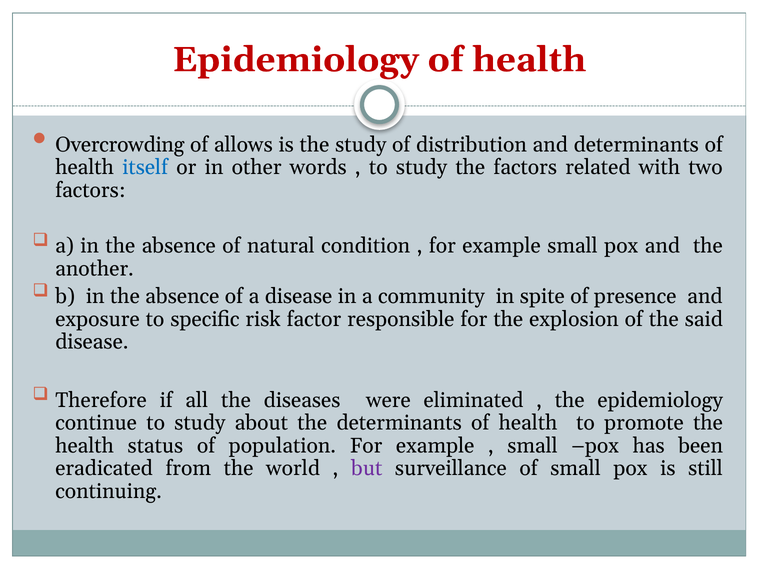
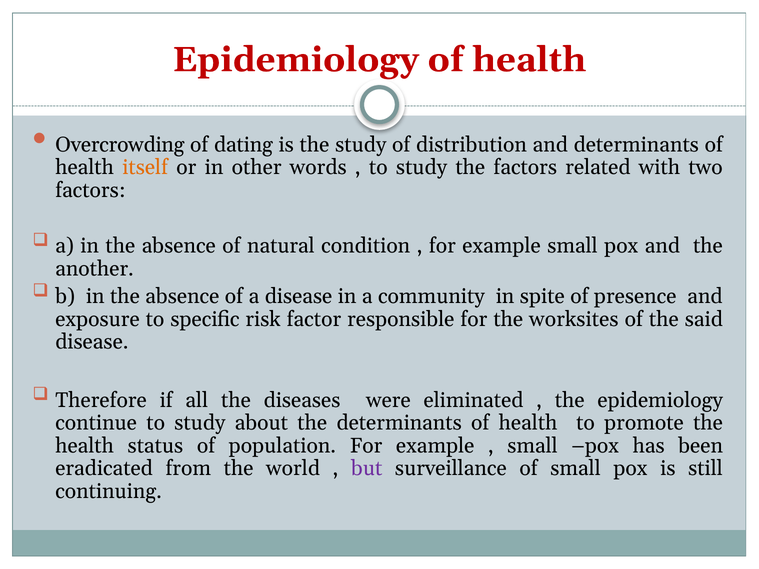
allows: allows -> dating
itself colour: blue -> orange
explosion: explosion -> worksites
